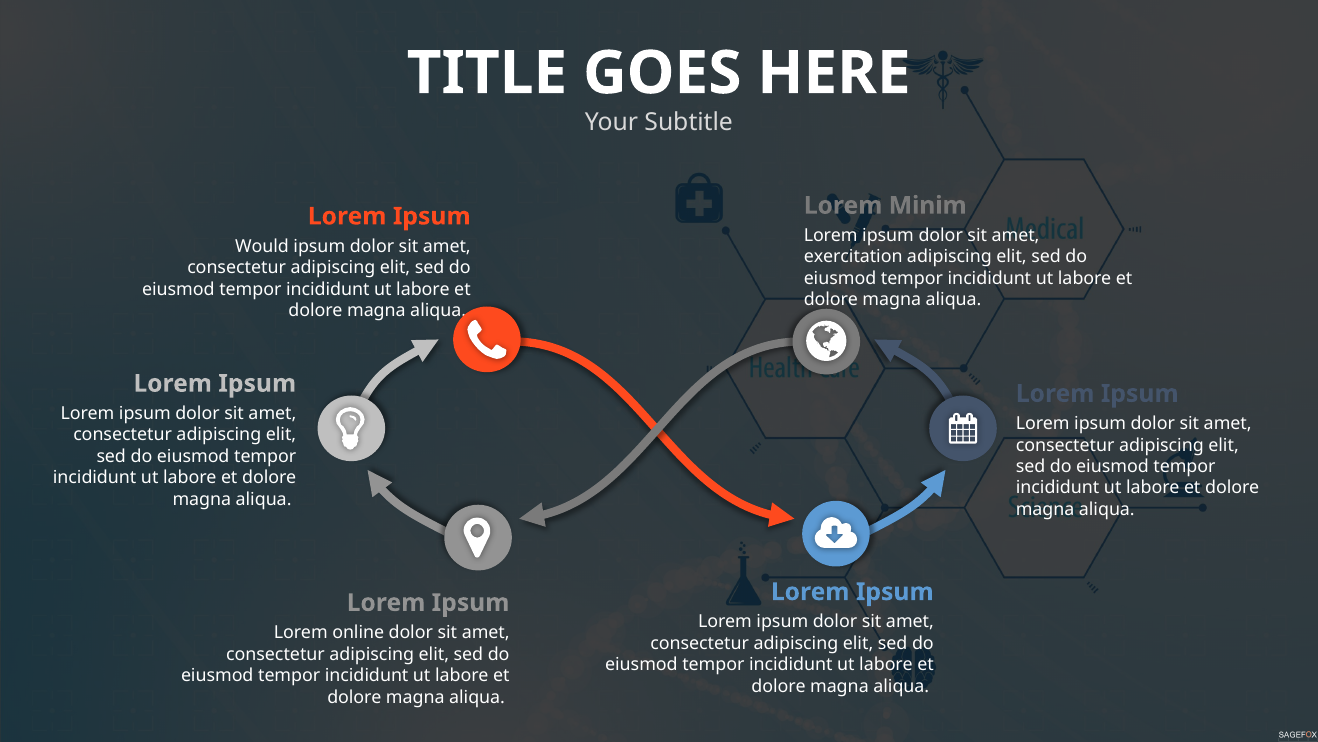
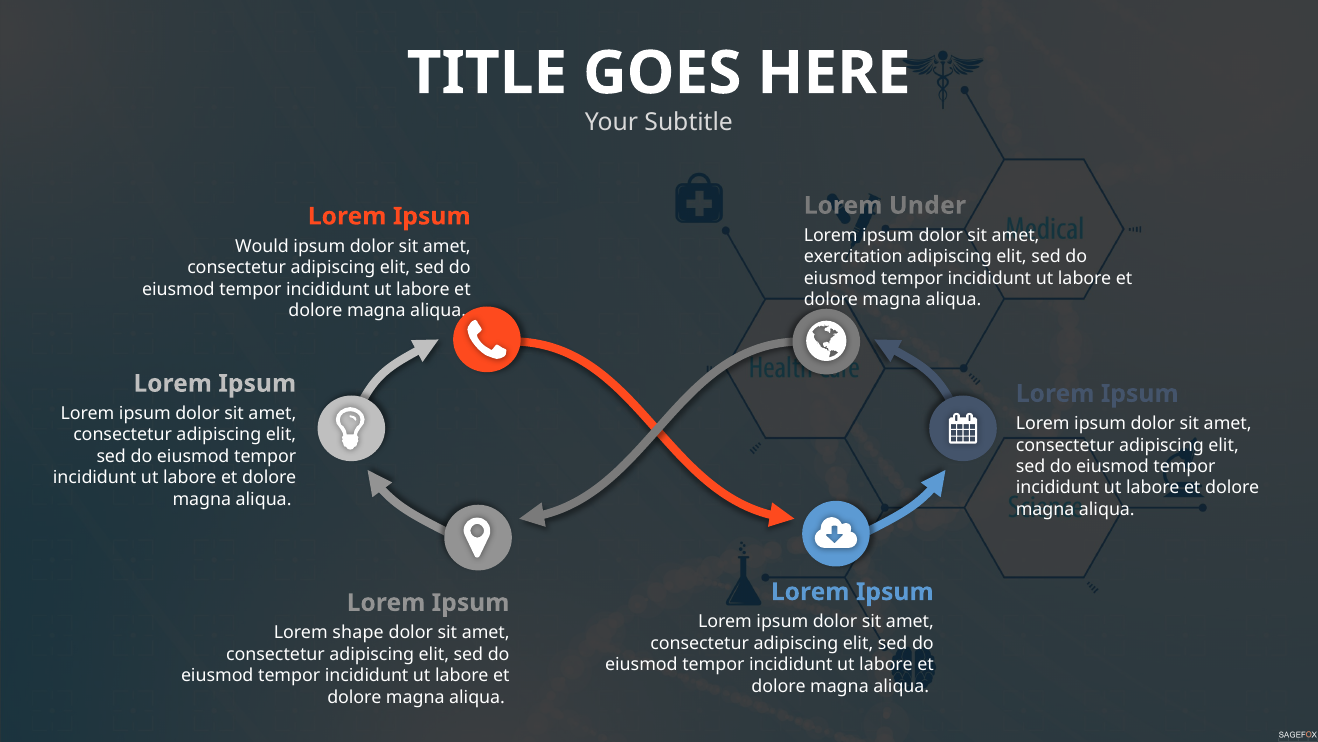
Minim: Minim -> Under
online: online -> shape
